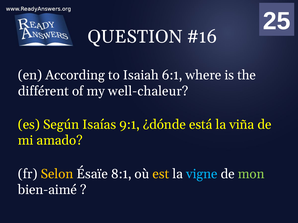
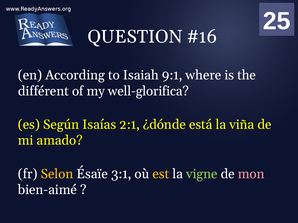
6:1: 6:1 -> 9:1
well-chaleur: well-chaleur -> well-glorifica
9:1: 9:1 -> 2:1
8:1: 8:1 -> 3:1
vigne colour: light blue -> light green
mon colour: light green -> pink
